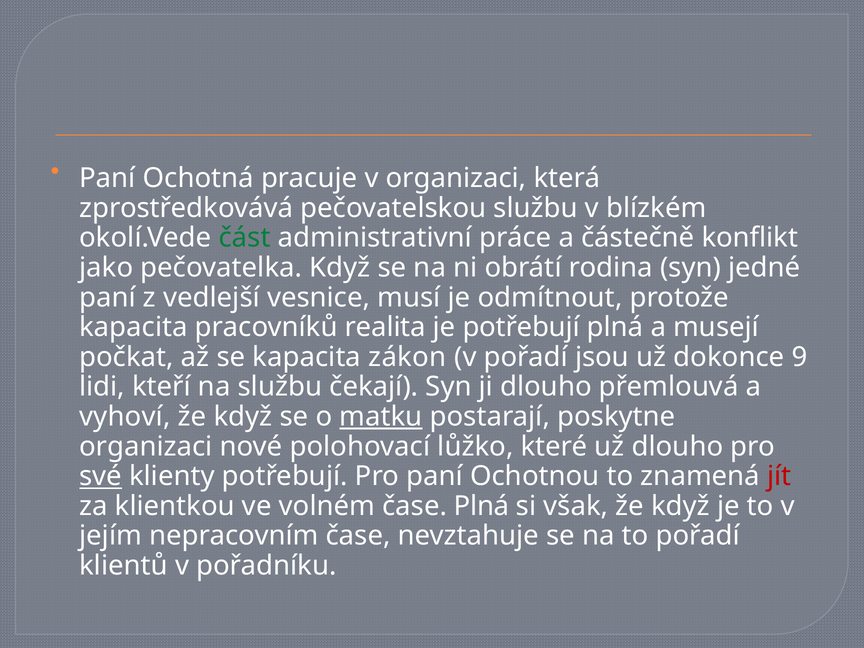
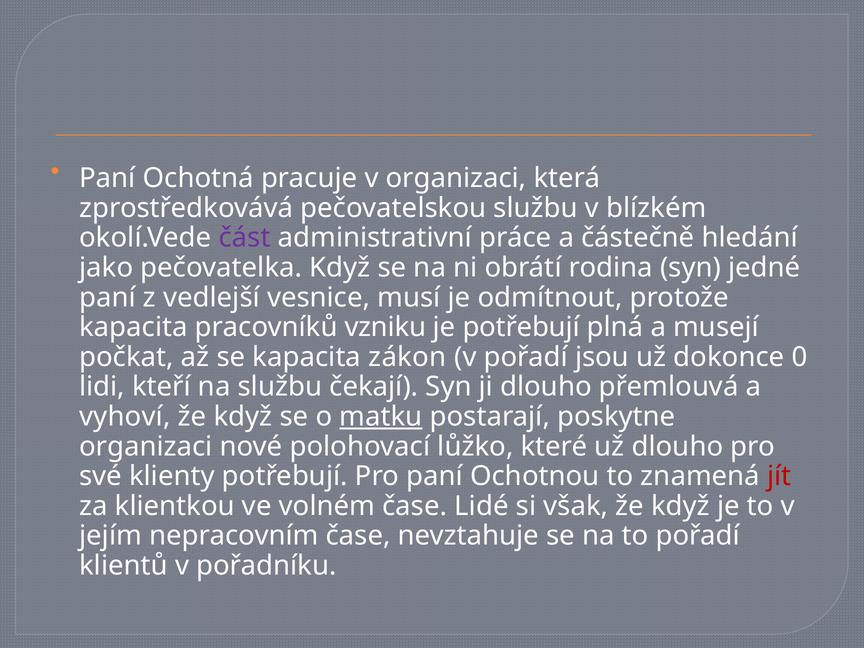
část colour: green -> purple
konflikt: konflikt -> hledání
realita: realita -> vzniku
9: 9 -> 0
své underline: present -> none
čase Plná: Plná -> Lidé
